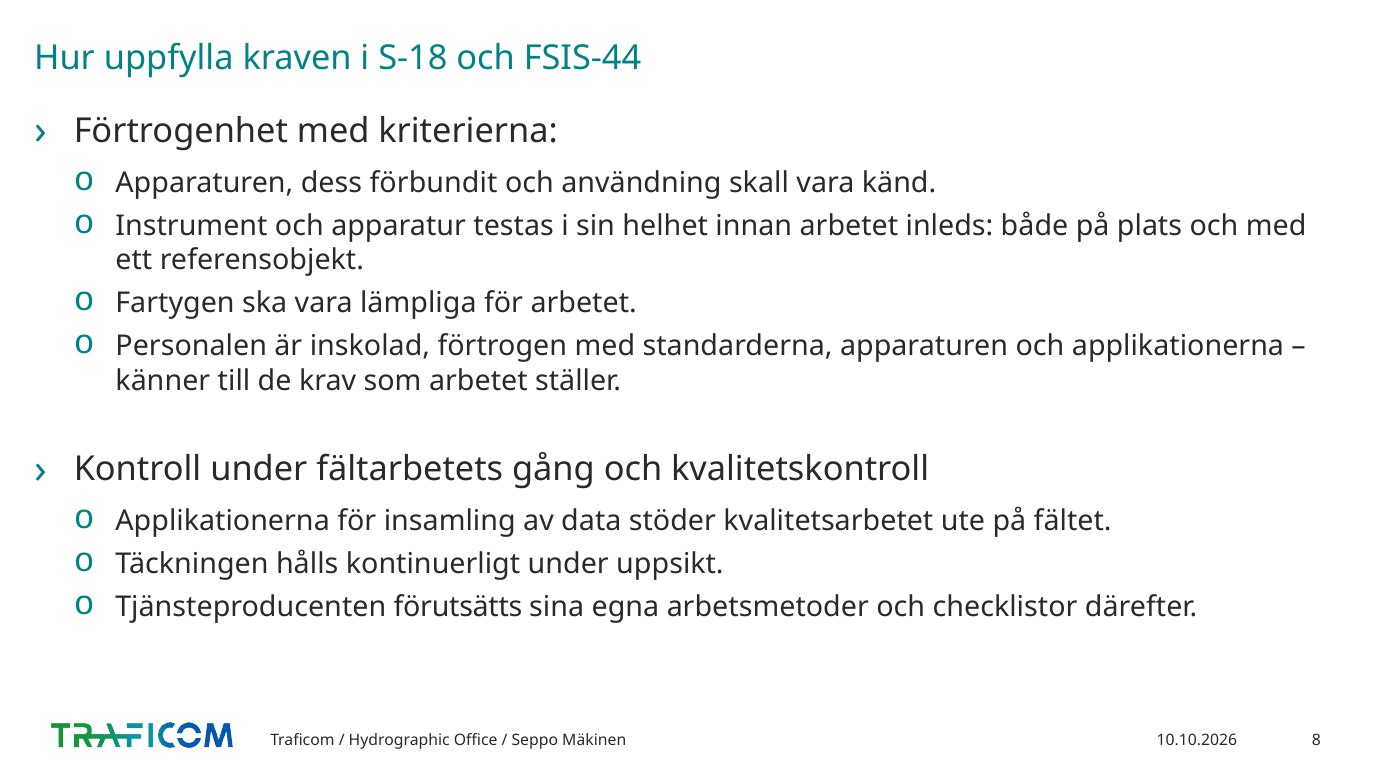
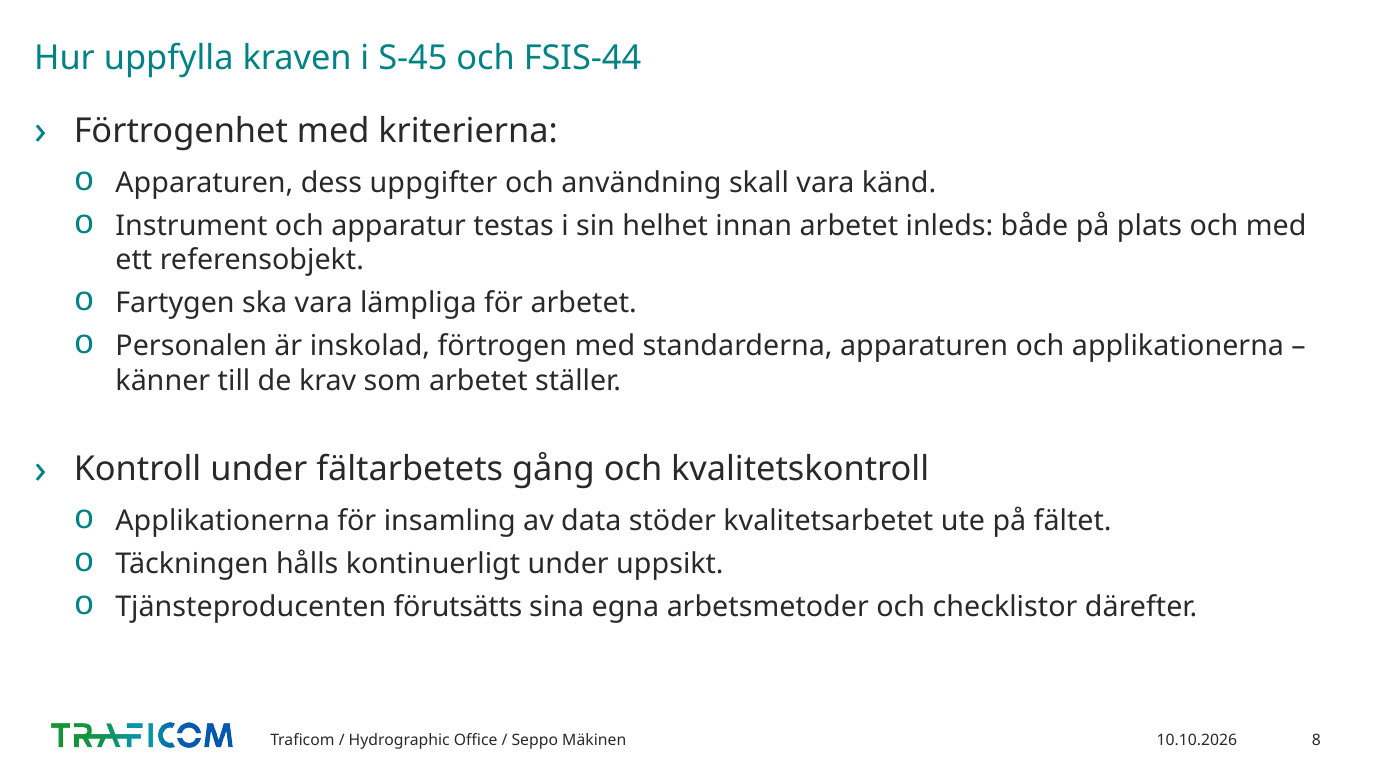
S-18: S-18 -> S-45
förbundit: förbundit -> uppgifter
